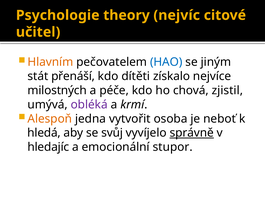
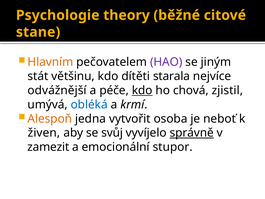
nejvíc: nejvíc -> běžné
učitel: učitel -> stane
HAO colour: blue -> purple
přenáší: přenáší -> většinu
získalo: získalo -> starala
milostných: milostných -> odvážnější
kdo at (142, 90) underline: none -> present
obléká colour: purple -> blue
hledá: hledá -> živen
hledajíc: hledajíc -> zamezit
